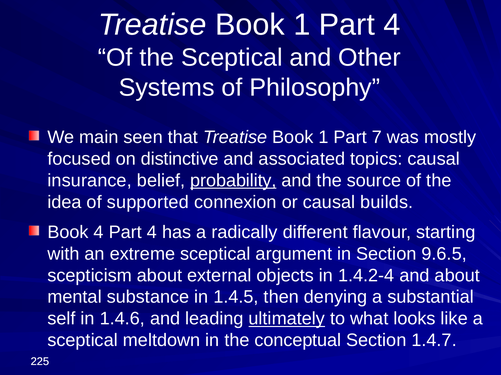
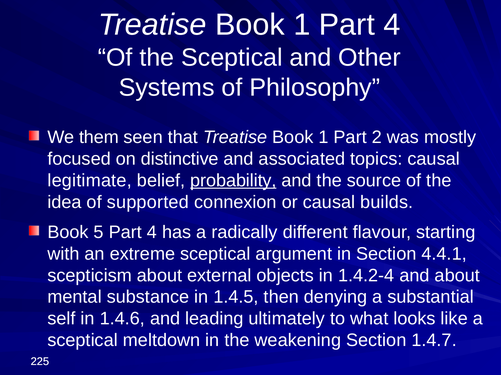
main: main -> them
7: 7 -> 2
insurance: insurance -> legitimate
Book 4: 4 -> 5
9.6.5: 9.6.5 -> 4.4.1
ultimately underline: present -> none
conceptual: conceptual -> weakening
